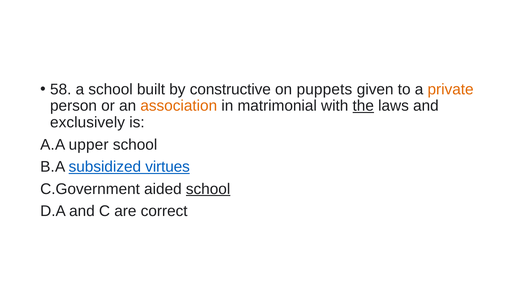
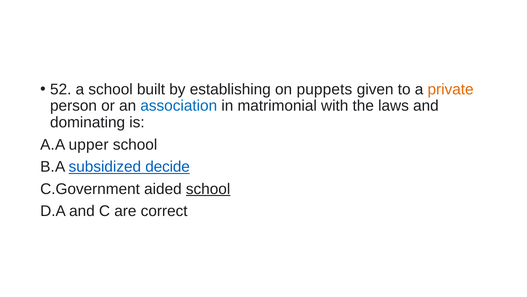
58: 58 -> 52
constructive: constructive -> establishing
association colour: orange -> blue
the underline: present -> none
exclusively: exclusively -> dominating
virtues: virtues -> decide
